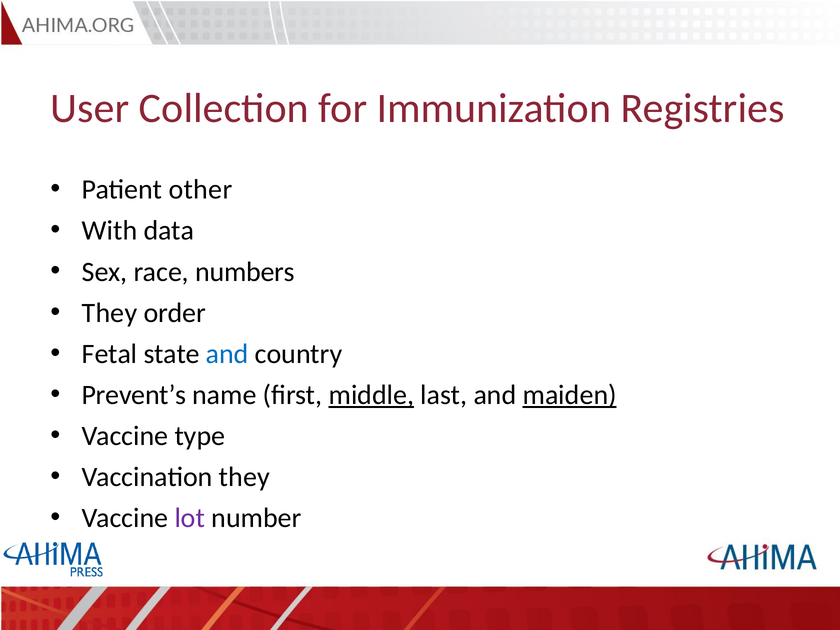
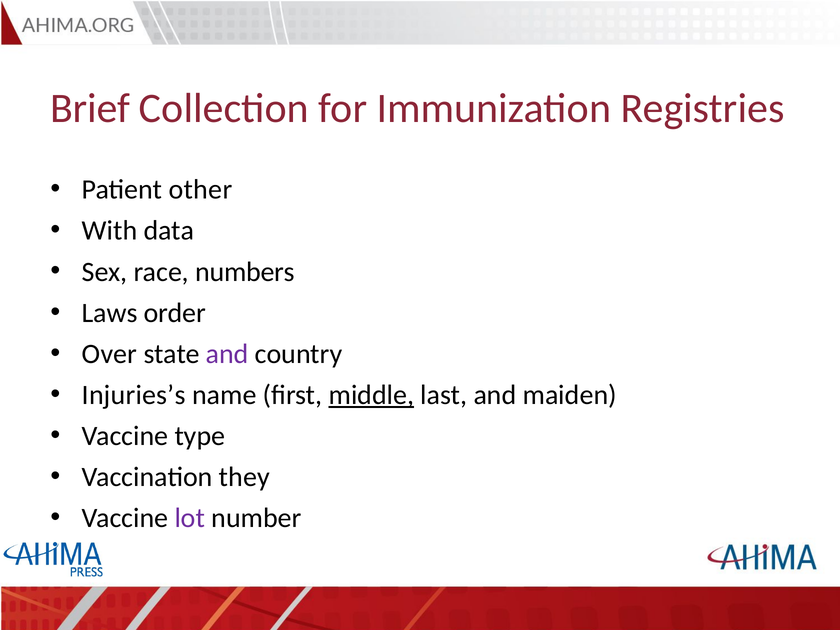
User: User -> Brief
They at (110, 313): They -> Laws
Fetal: Fetal -> Over
and at (227, 354) colour: blue -> purple
Prevent’s: Prevent’s -> Injuries’s
maiden underline: present -> none
